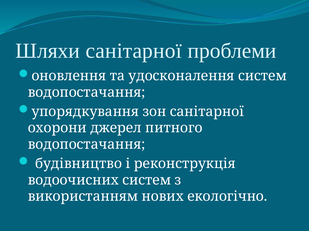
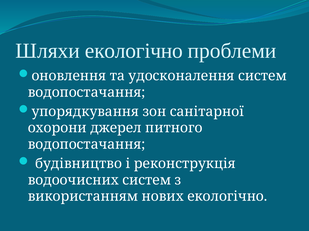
Шляхи санітарної: санітарної -> екологічно
